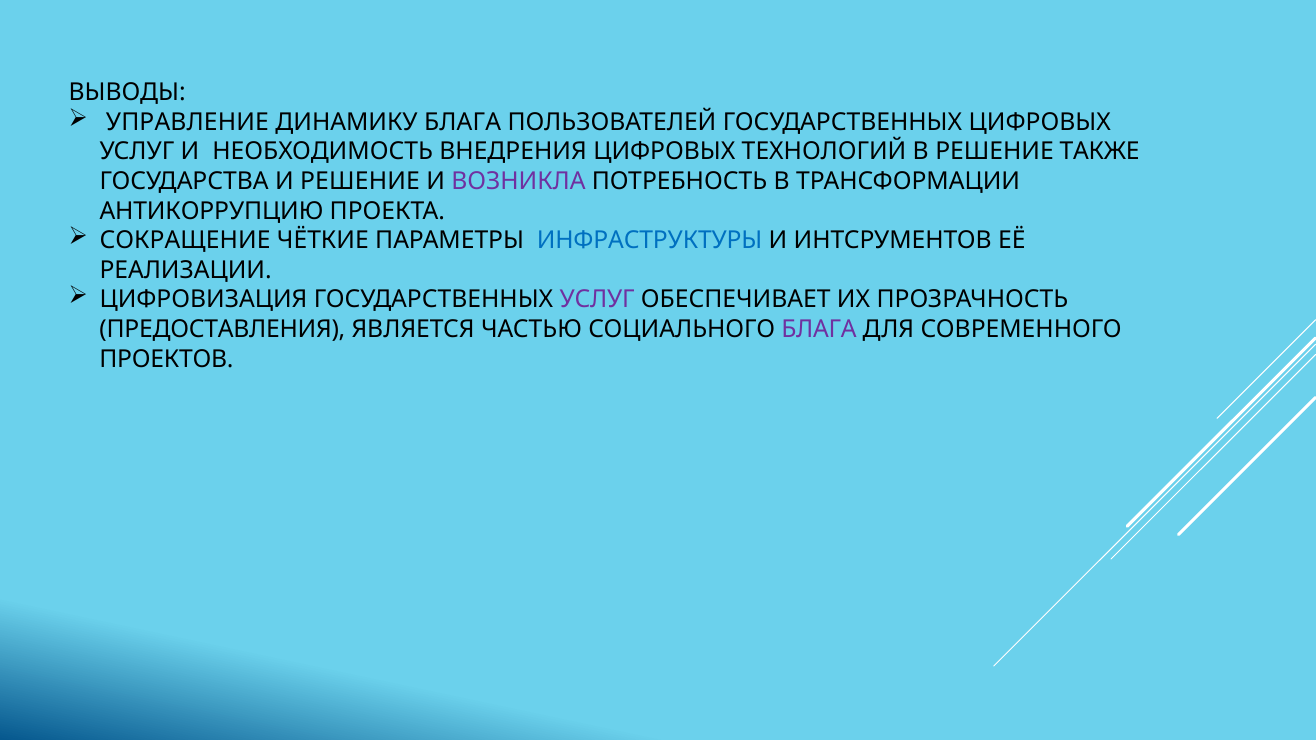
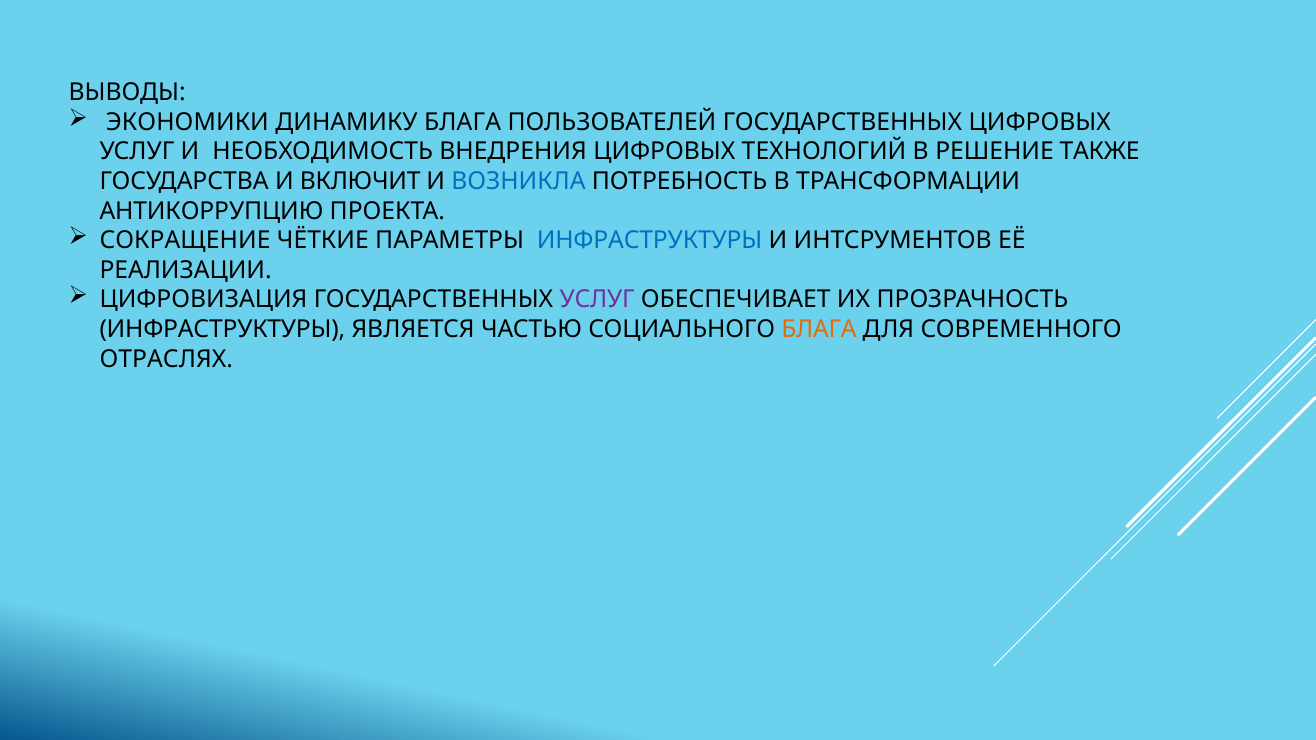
УПРАВЛЕНИЕ: УПРАВЛЕНИЕ -> ЭКОНОМИКИ
И РЕШЕНИЕ: РЕШЕНИЕ -> ВКЛЮЧИТ
ВОЗНИКЛА colour: purple -> blue
ПРЕДОСТАВЛЕНИЯ at (222, 329): ПРЕДОСТАВЛЕНИЯ -> ИНФРАСТРУКТУРЫ
БЛАГА at (819, 329) colour: purple -> orange
ПРОЕКТОВ: ПРОЕКТОВ -> ОТРАСЛЯХ
